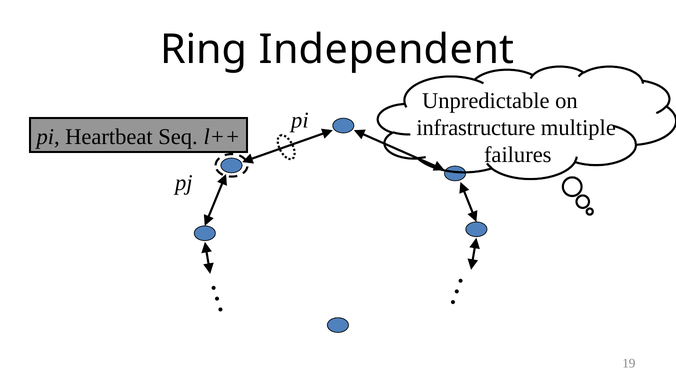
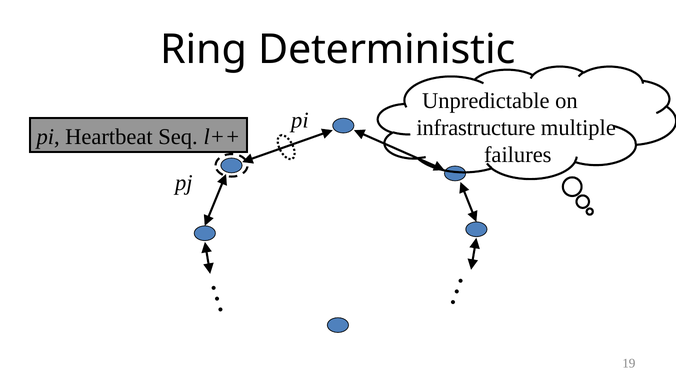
Independent: Independent -> Deterministic
